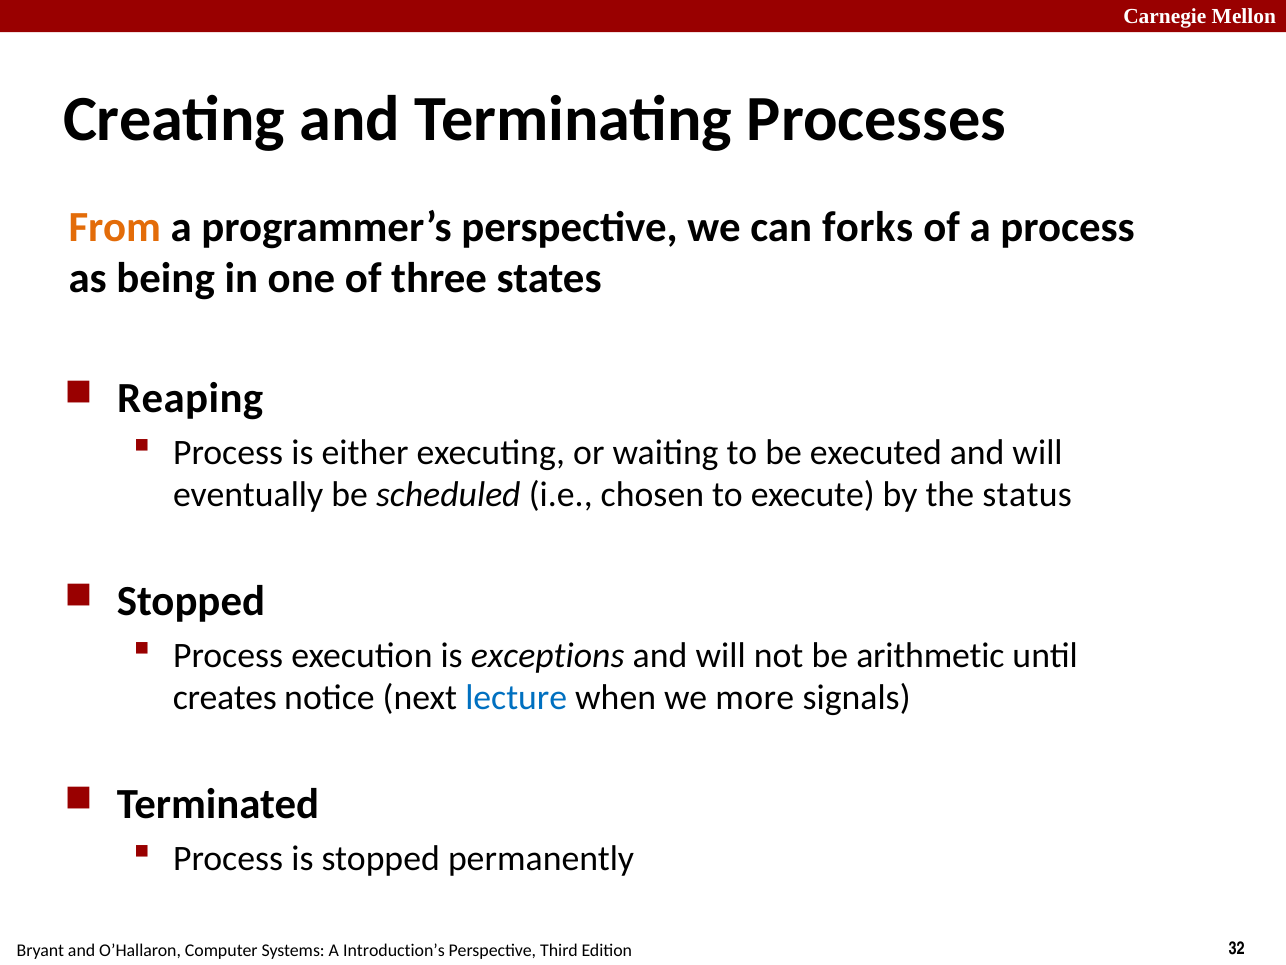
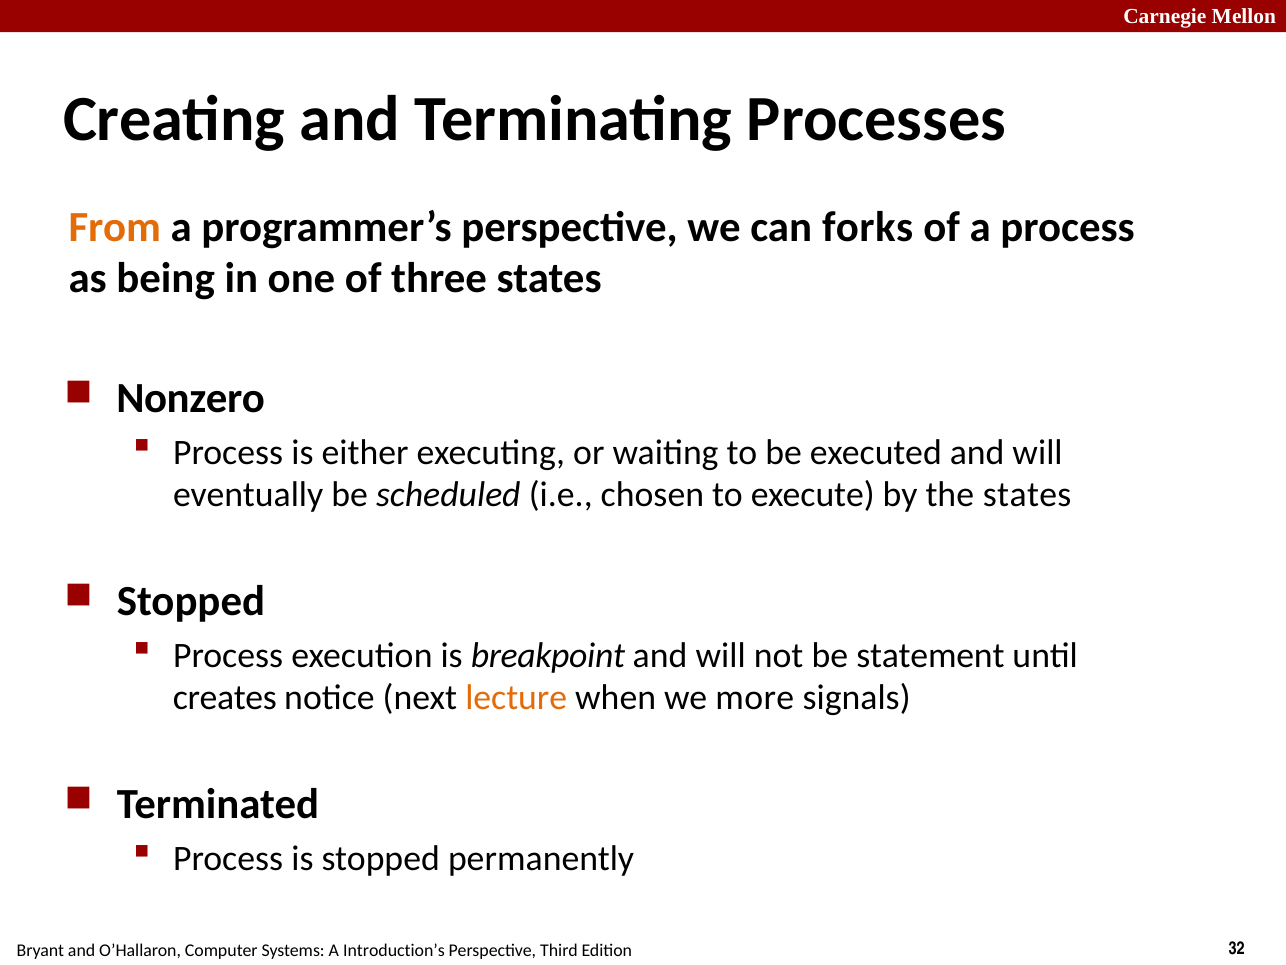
Reaping: Reaping -> Nonzero
the status: status -> states
exceptions: exceptions -> breakpoint
arithmetic: arithmetic -> statement
lecture colour: blue -> orange
